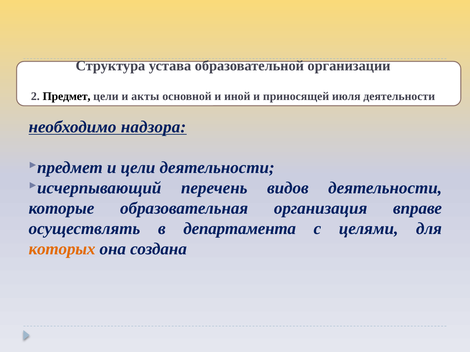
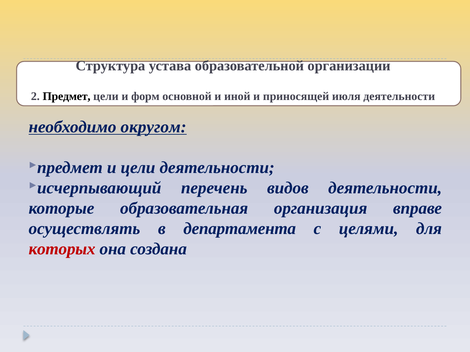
акты: акты -> форм
надзора: надзора -> округом
которых colour: orange -> red
